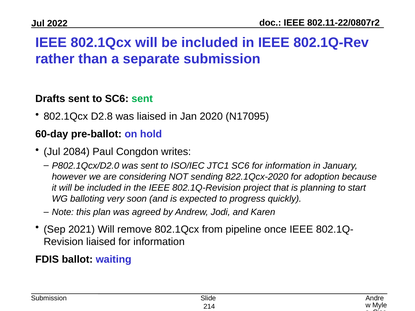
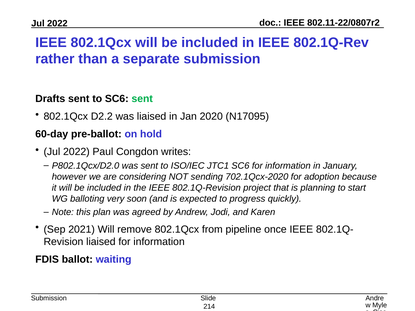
D2.8: D2.8 -> D2.2
2084 at (76, 152): 2084 -> 2022
822.1Qcx-2020: 822.1Qcx-2020 -> 702.1Qcx-2020
